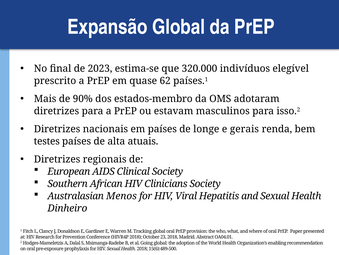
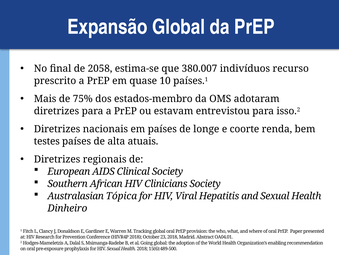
2023: 2023 -> 2058
320.000: 320.000 -> 380.007
elegível: elegível -> recurso
62: 62 -> 10
90%: 90% -> 75%
masculinos: masculinos -> entrevistou
gerais: gerais -> coorte
Menos: Menos -> Tópica
